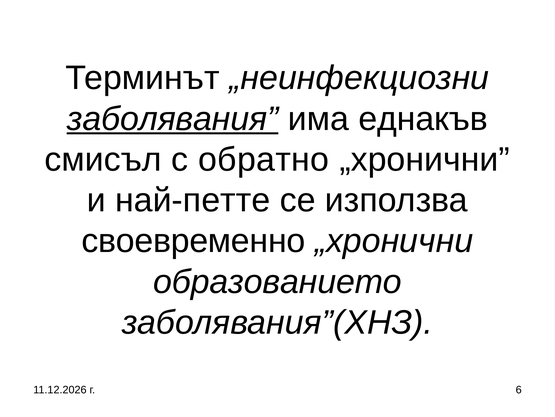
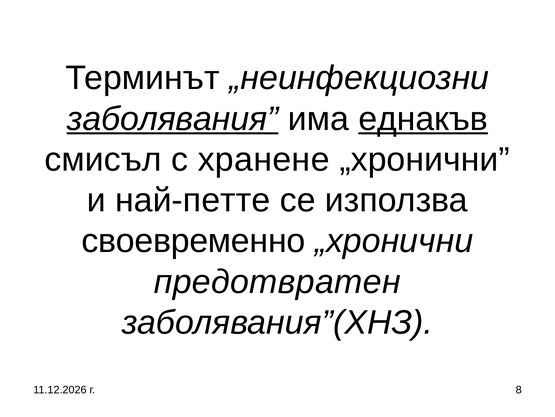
еднакъв underline: none -> present
обратно: обратно -> хранене
образованието: образованието -> предотвратен
6: 6 -> 8
